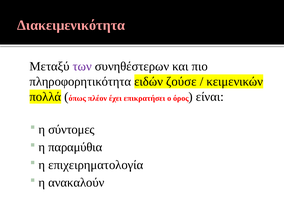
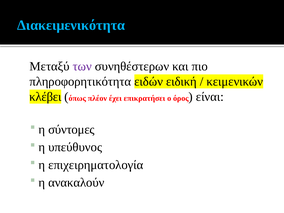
Διακειμενικότητα colour: pink -> light blue
ζούσε: ζούσε -> ειδική
πολλά: πολλά -> κλέβει
παραμύθια: παραμύθια -> υπεύθυνος
